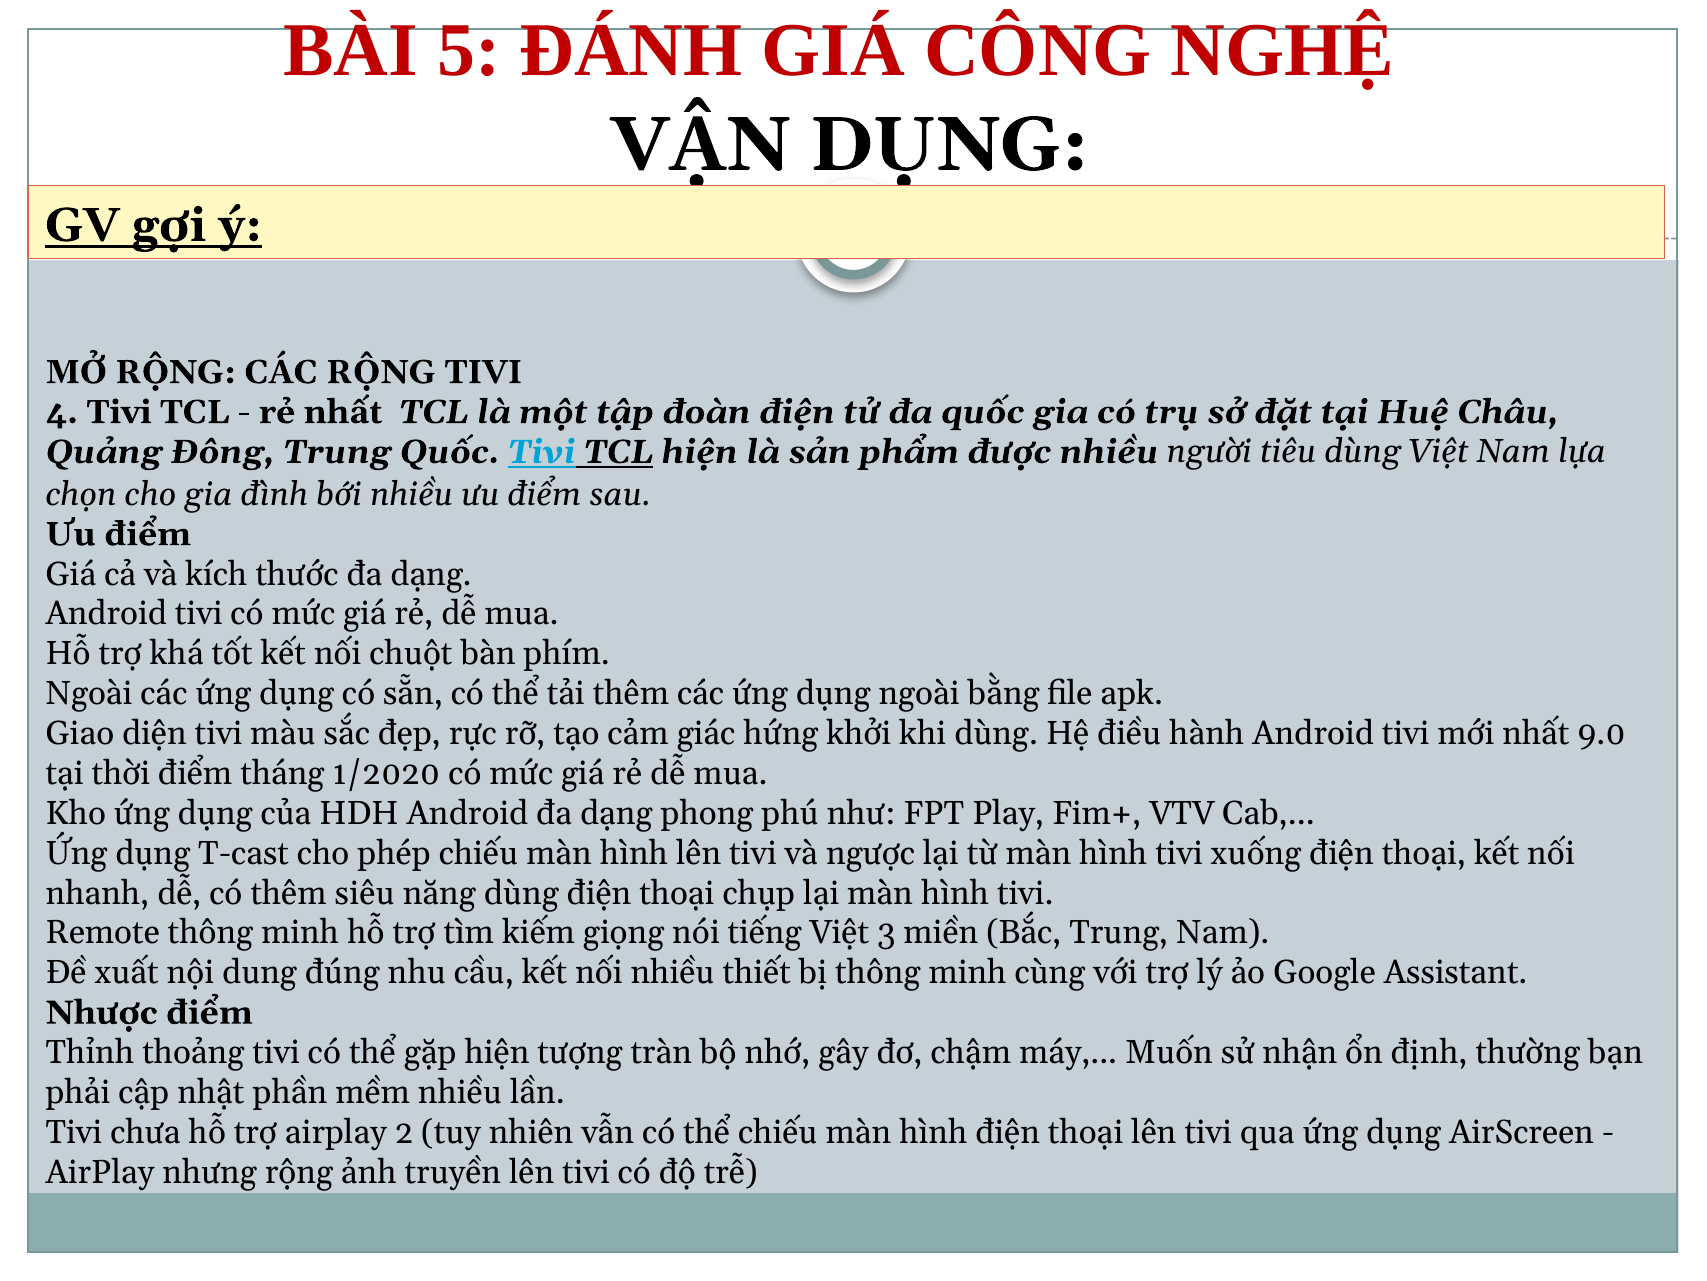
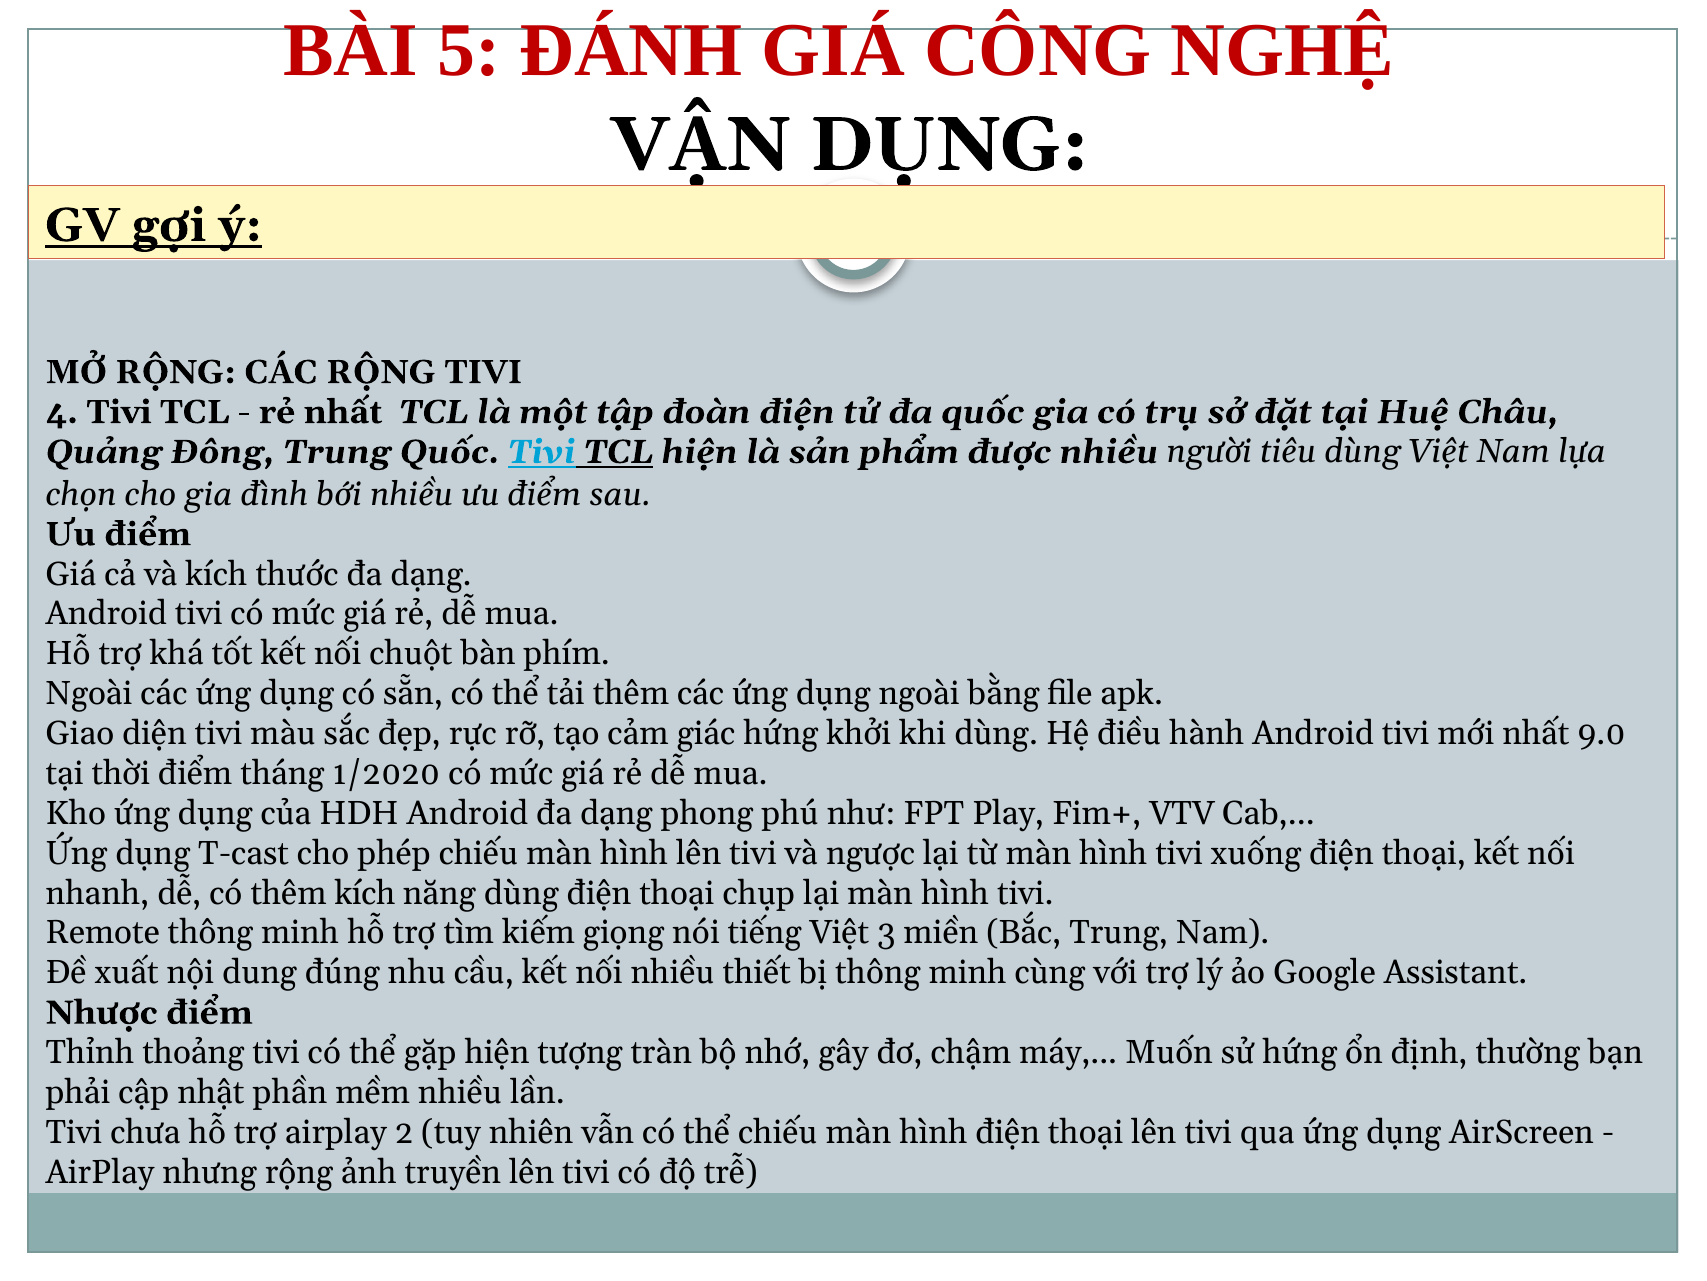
thêm siêu: siêu -> kích
sử nhận: nhận -> hứng
